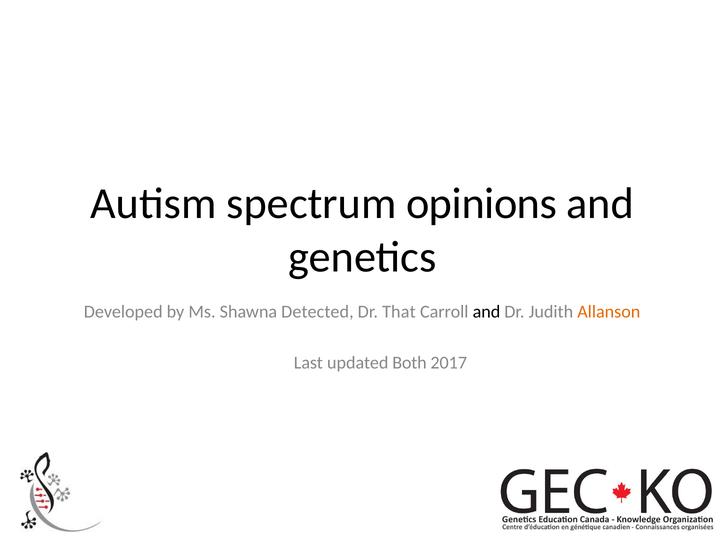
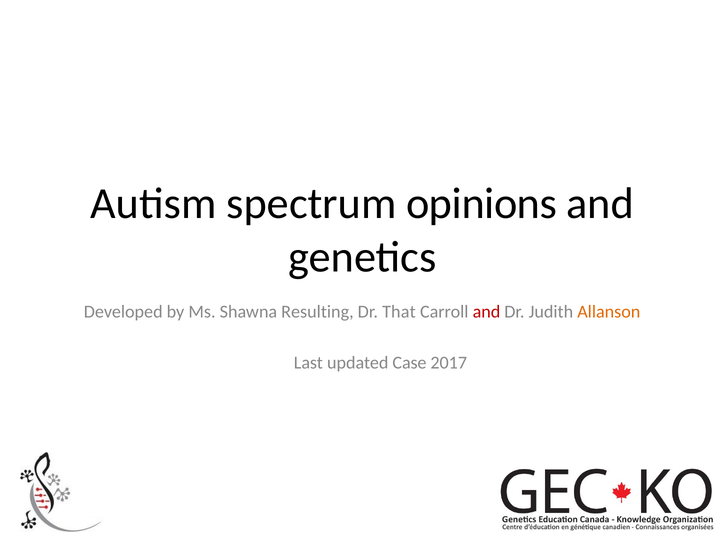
Detected: Detected -> Resulting
and at (486, 312) colour: black -> red
Both: Both -> Case
